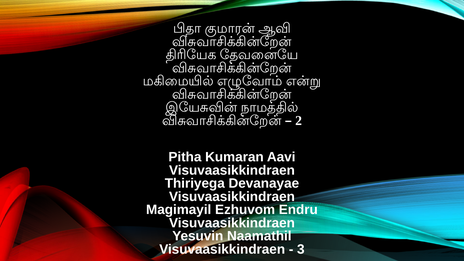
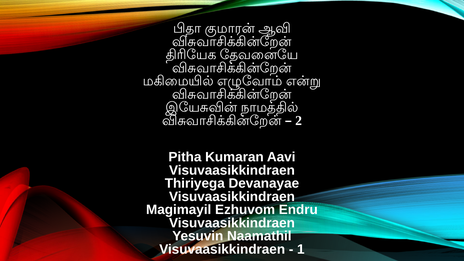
3: 3 -> 1
